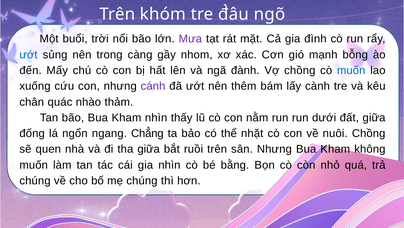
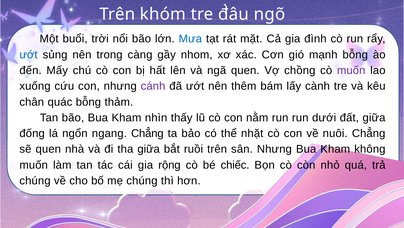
Mưa colour: purple -> blue
ngã đành: đành -> quen
muốn at (351, 70) colour: blue -> purple
quác nhào: nhào -> bỗng
nuôi Chồng: Chồng -> Chẳng
gia nhìn: nhìn -> rộng
bằng: bằng -> chiếc
